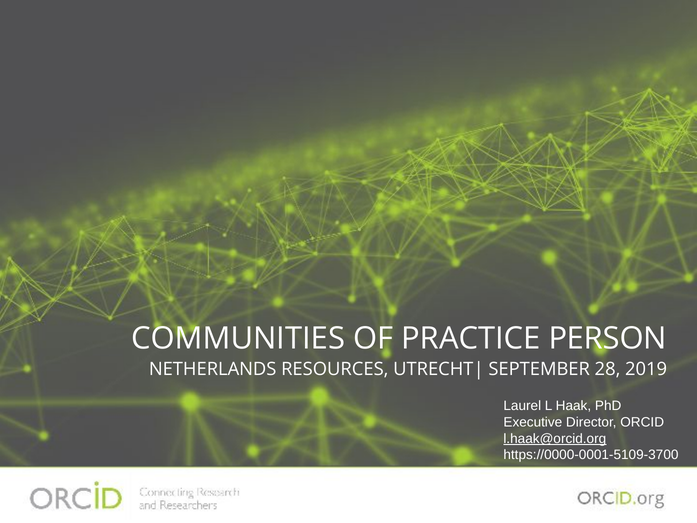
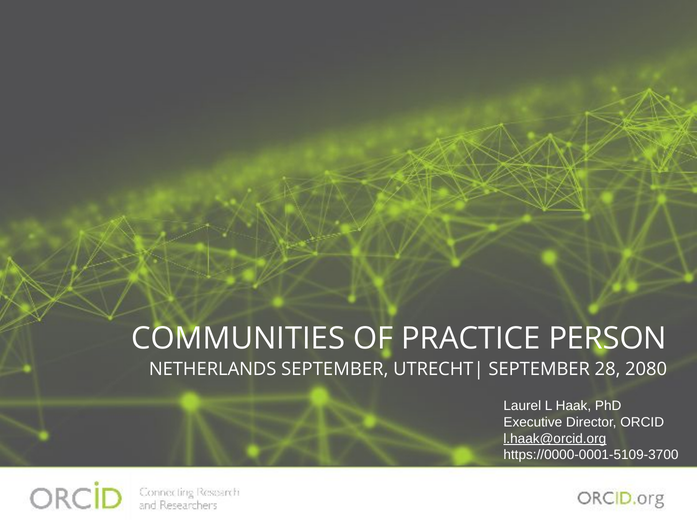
NETHERLANDS RESOURCES: RESOURCES -> SEPTEMBER
2019: 2019 -> 2080
